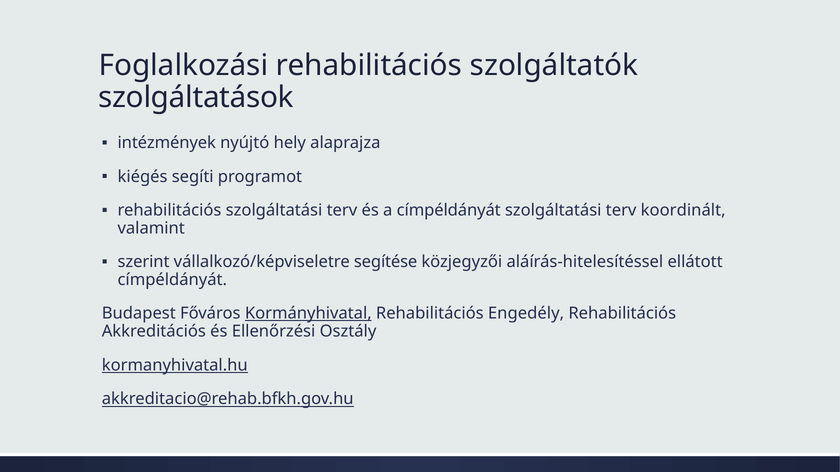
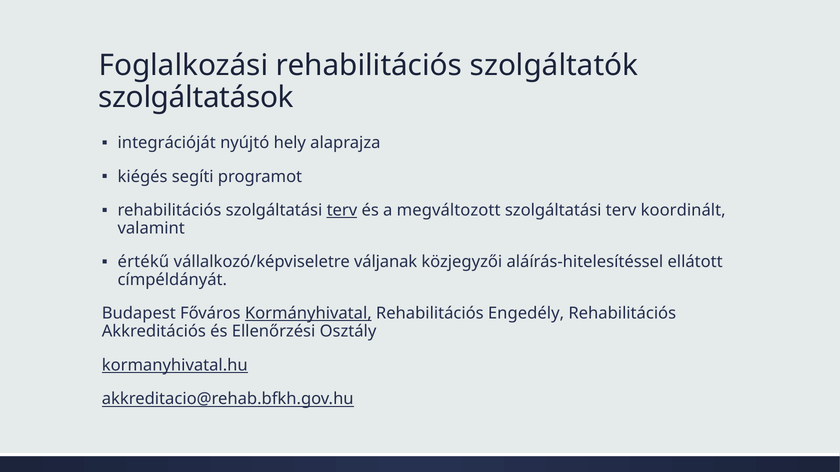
intézmények: intézmények -> integrációját
terv at (342, 210) underline: none -> present
a címpéldányát: címpéldányát -> megváltozott
szerint: szerint -> értékű
segítése: segítése -> váljanak
